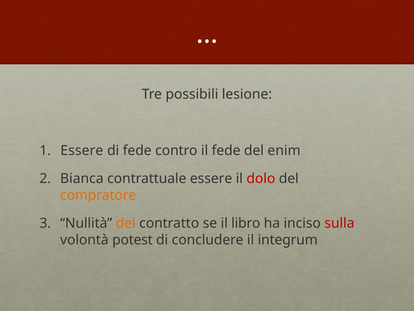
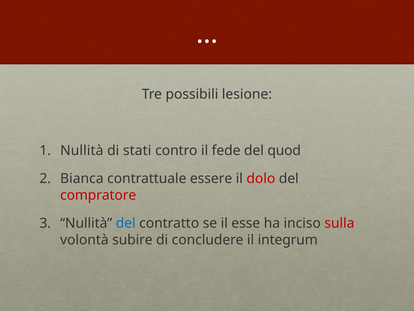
Essere at (82, 150): Essere -> Nullità
di fede: fede -> stati
enim: enim -> quod
compratore colour: orange -> red
del at (126, 223) colour: orange -> blue
libro: libro -> esse
potest: potest -> subire
